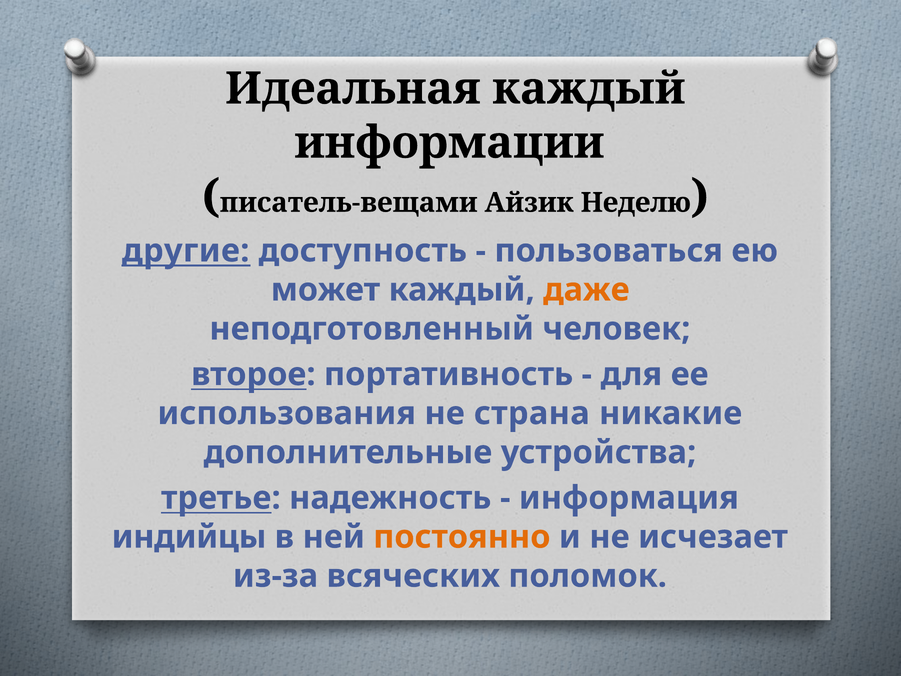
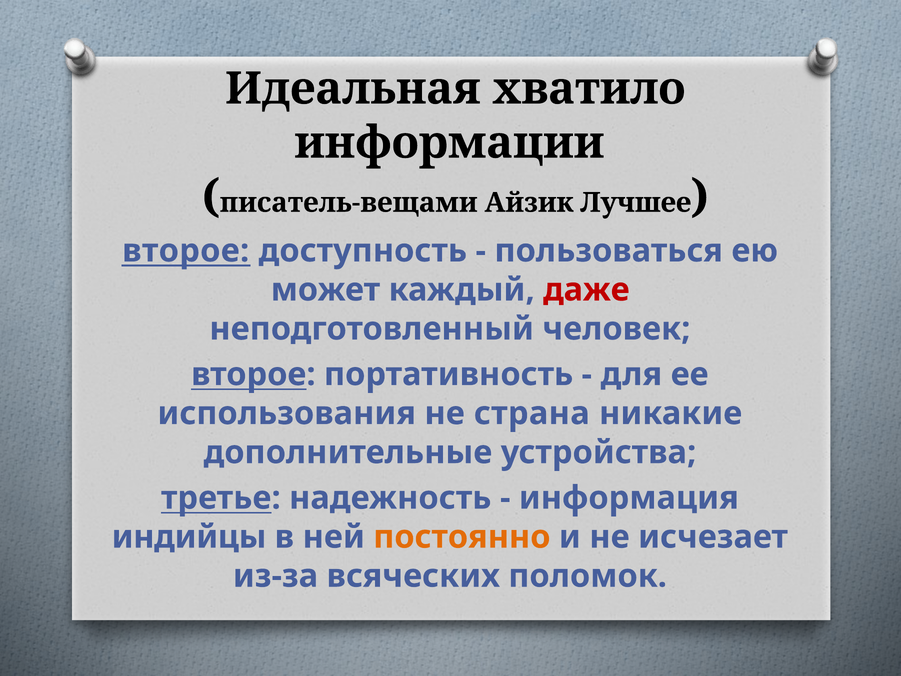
Идеальная каждый: каждый -> хватило
Неделю: Неделю -> Лучшее
другие at (186, 251): другие -> второе
даже colour: orange -> red
